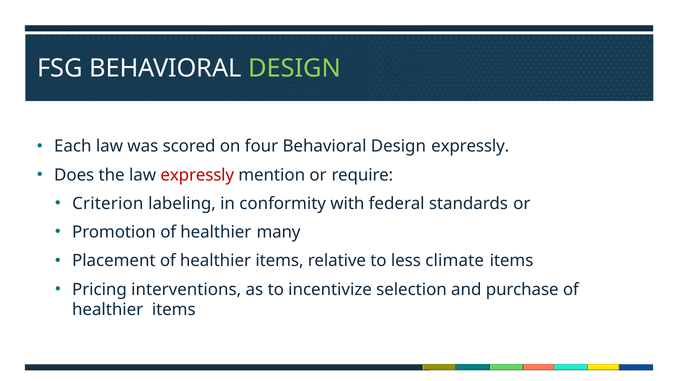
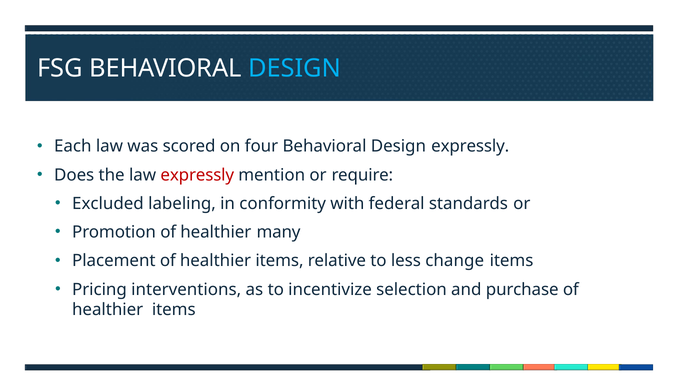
DESIGN at (295, 68) colour: light green -> light blue
Criterion: Criterion -> Excluded
climate: climate -> change
